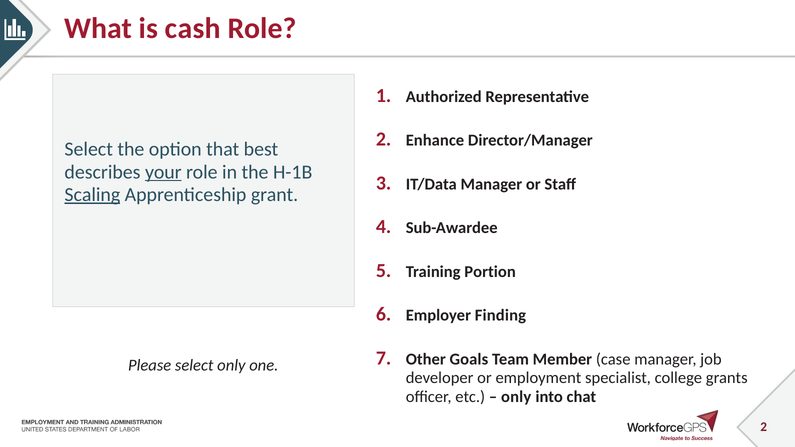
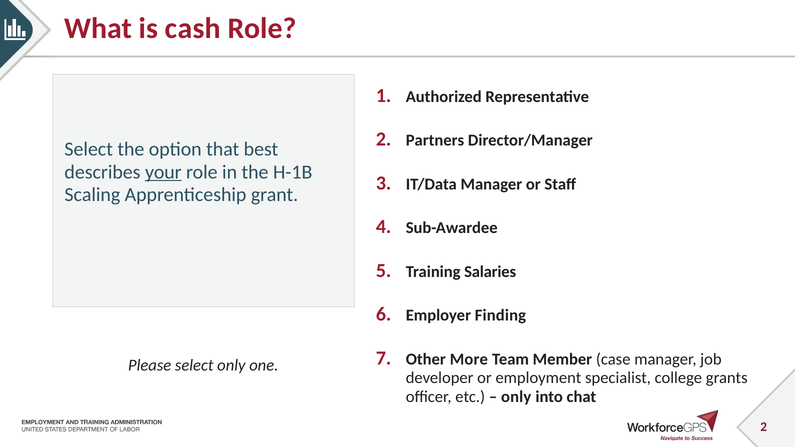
Enhance: Enhance -> Partners
Scaling underline: present -> none
Portion: Portion -> Salaries
Goals: Goals -> More
